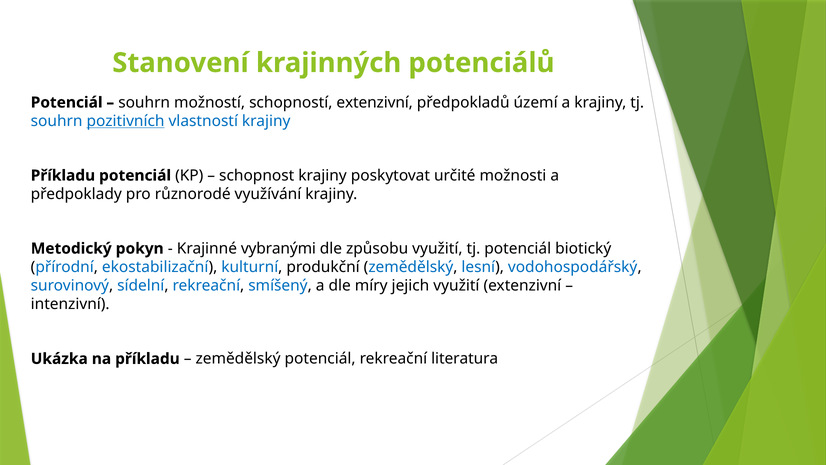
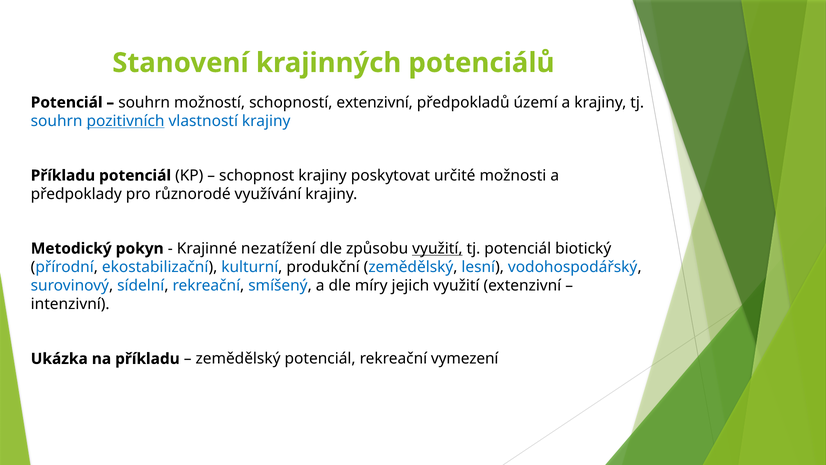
vybranými: vybranými -> nezatížení
využití at (437, 248) underline: none -> present
literatura: literatura -> vymezení
